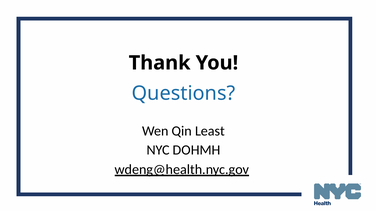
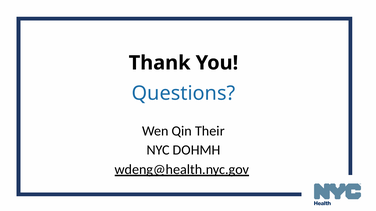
Least: Least -> Their
